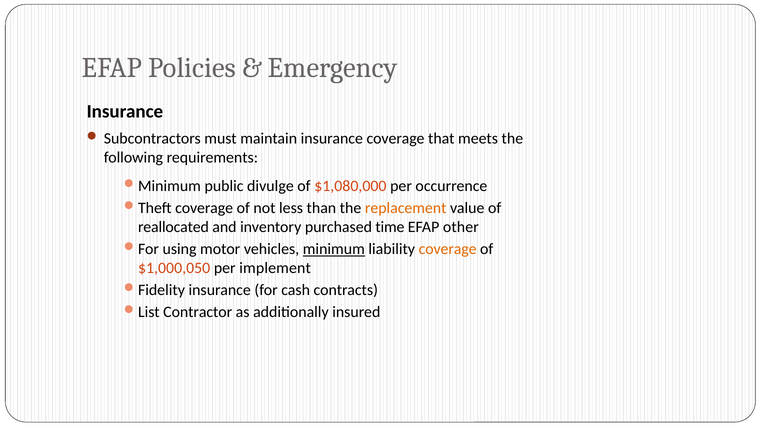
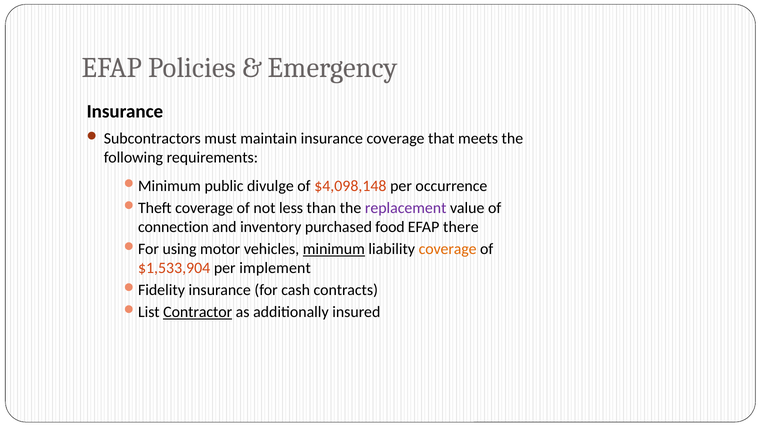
$1,080,000: $1,080,000 -> $4,098,148
replacement colour: orange -> purple
reallocated: reallocated -> connection
time: time -> food
other: other -> there
$1,000,050: $1,000,050 -> $1,533,904
Contractor underline: none -> present
